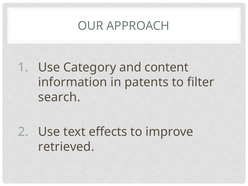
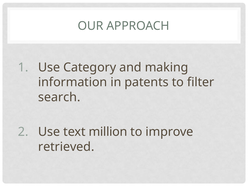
content: content -> making
effects: effects -> million
